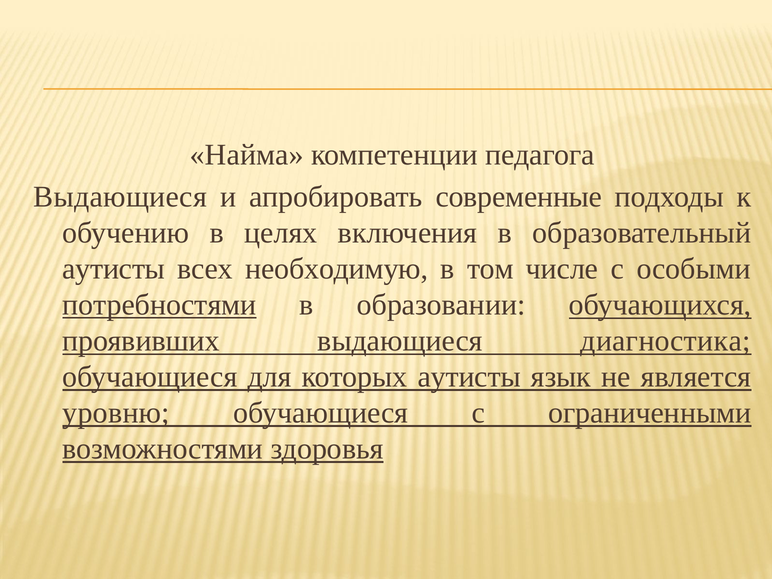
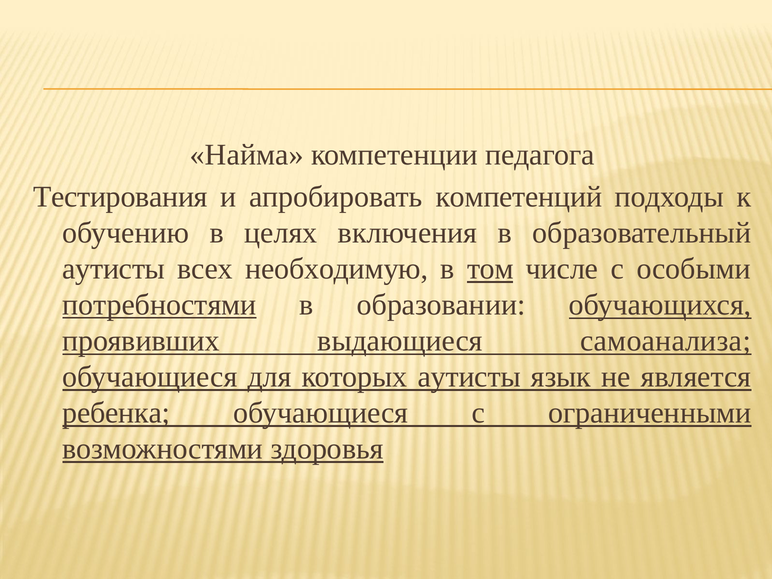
Выдающиеся at (120, 197): Выдающиеся -> Тестирования
современные: современные -> компетенций
том underline: none -> present
диагностика: диагностика -> самоанализа
уровню: уровню -> ребенка
